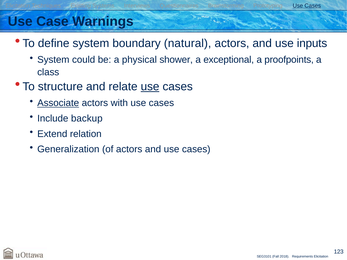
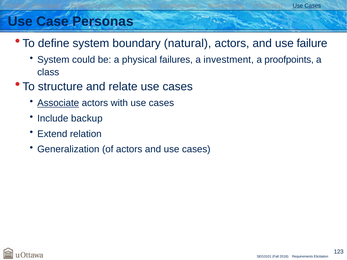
Warnings: Warnings -> Personas
inputs: inputs -> failure
shower: shower -> failures
exceptional: exceptional -> investment
use at (150, 87) underline: present -> none
